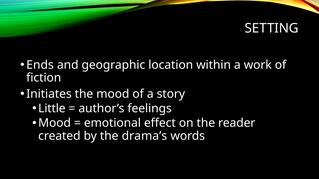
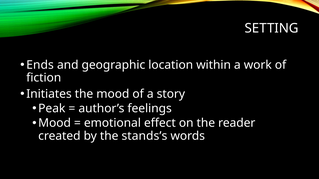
Little: Little -> Peak
drama’s: drama’s -> stands’s
